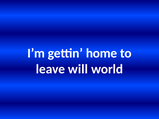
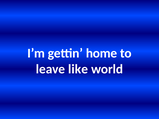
will: will -> like
